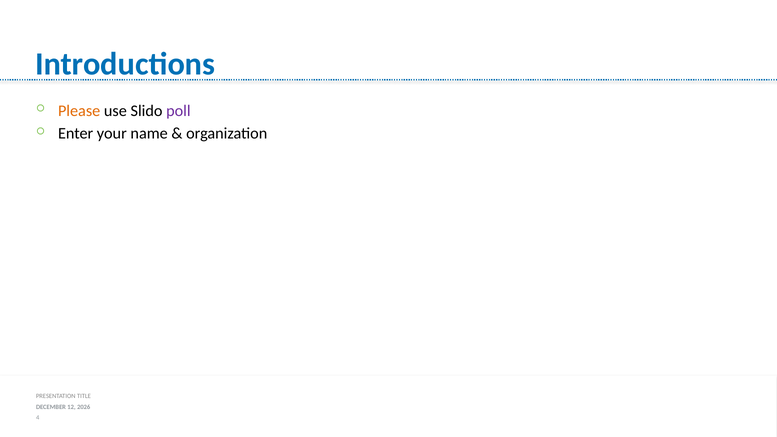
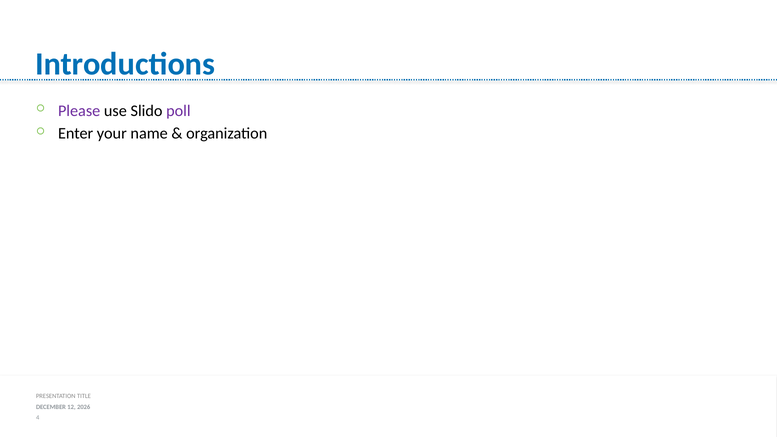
Please colour: orange -> purple
